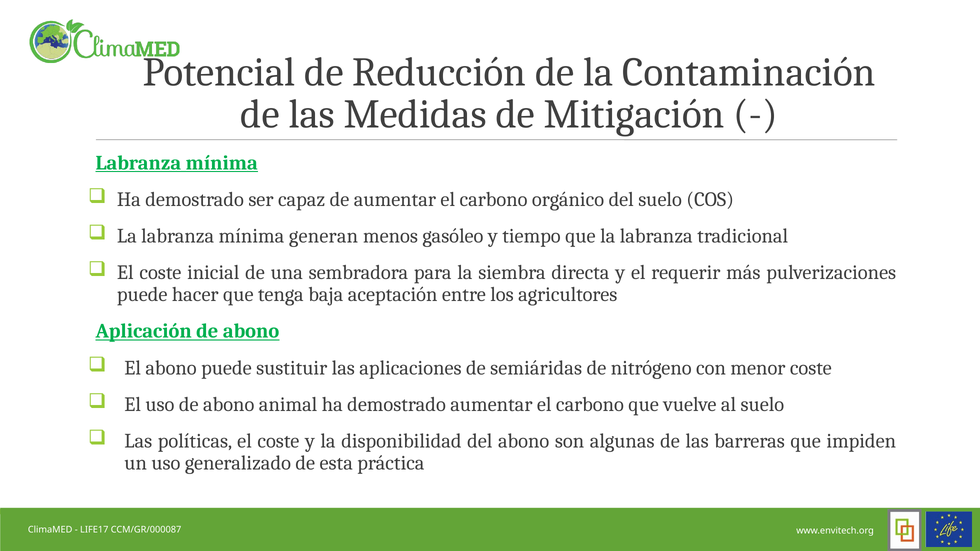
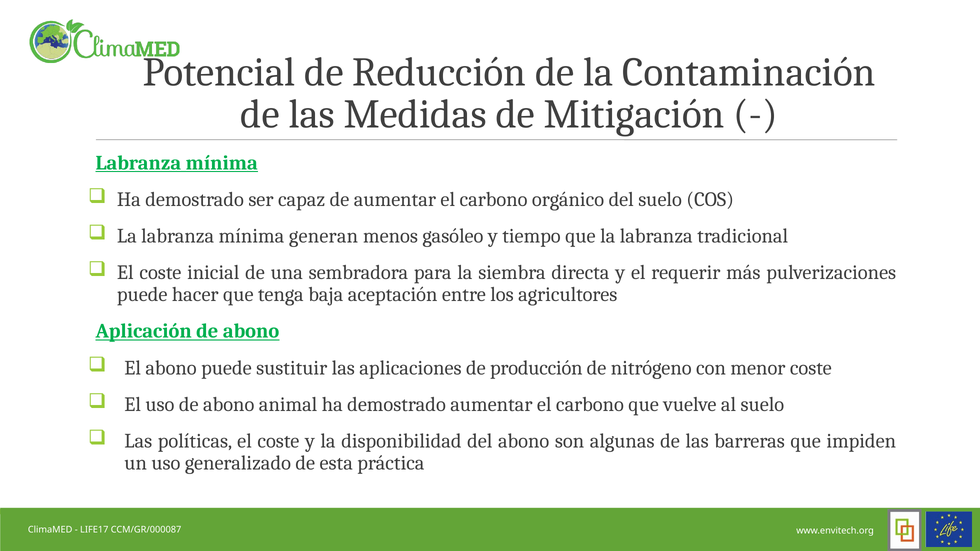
semiáridas: semiáridas -> producción
